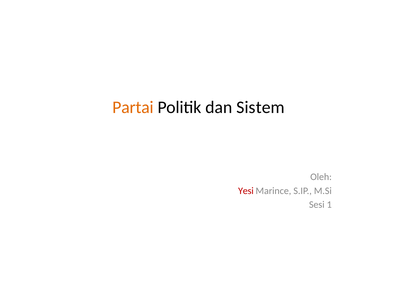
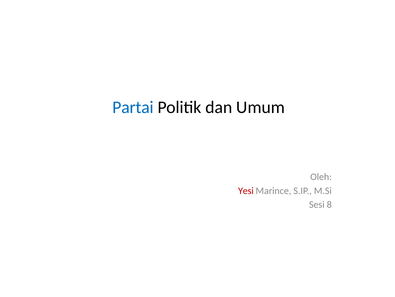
Partai colour: orange -> blue
Sistem: Sistem -> Umum
1: 1 -> 8
